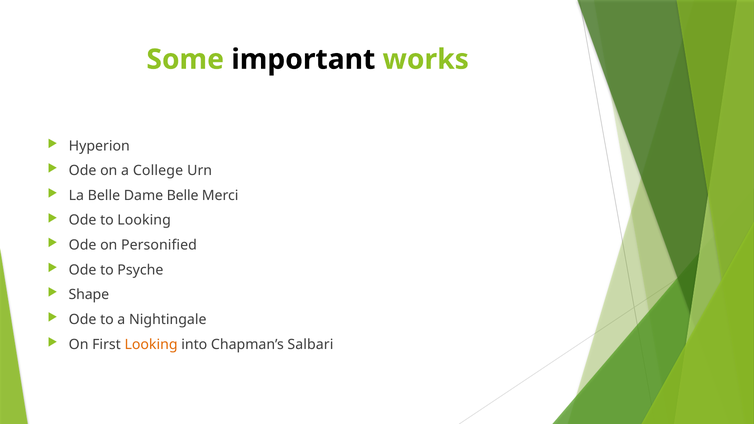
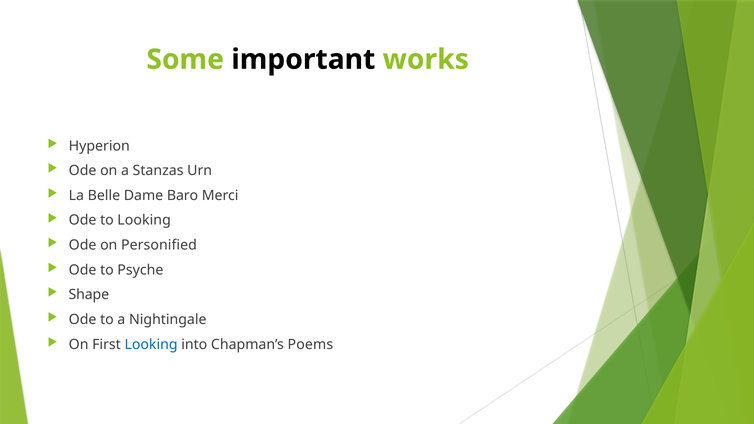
College: College -> Stanzas
Dame Belle: Belle -> Baro
Looking at (151, 345) colour: orange -> blue
Salbari: Salbari -> Poems
